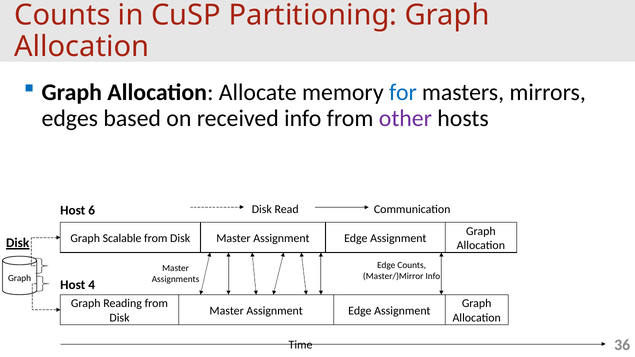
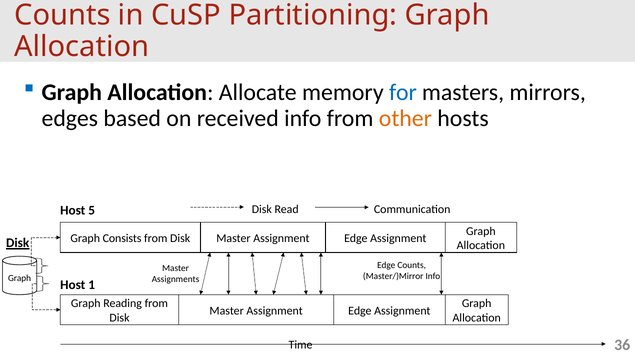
other colour: purple -> orange
6: 6 -> 5
Scalable: Scalable -> Consists
4: 4 -> 1
